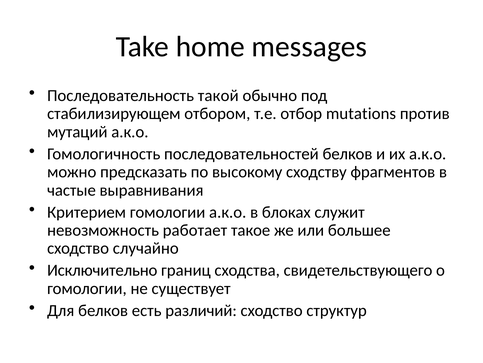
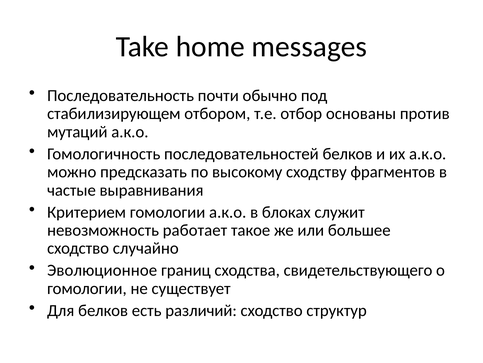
такой: такой -> почти
mutations: mutations -> основаны
Исключительно: Исключительно -> Эволюционное
